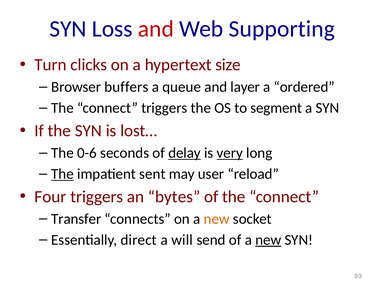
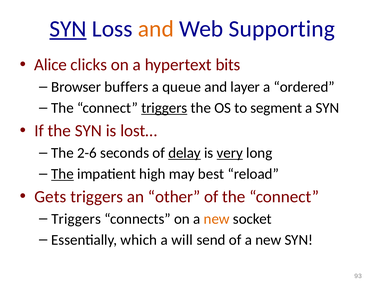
SYN at (68, 29) underline: none -> present
and at (156, 29) colour: red -> orange
Turn: Turn -> Alice
size: size -> bits
triggers at (164, 108) underline: none -> present
0-6: 0-6 -> 2-6
sent: sent -> high
user: user -> best
Four: Four -> Gets
bytes: bytes -> other
Transfer at (76, 219): Transfer -> Triggers
direct: direct -> which
new at (268, 240) underline: present -> none
